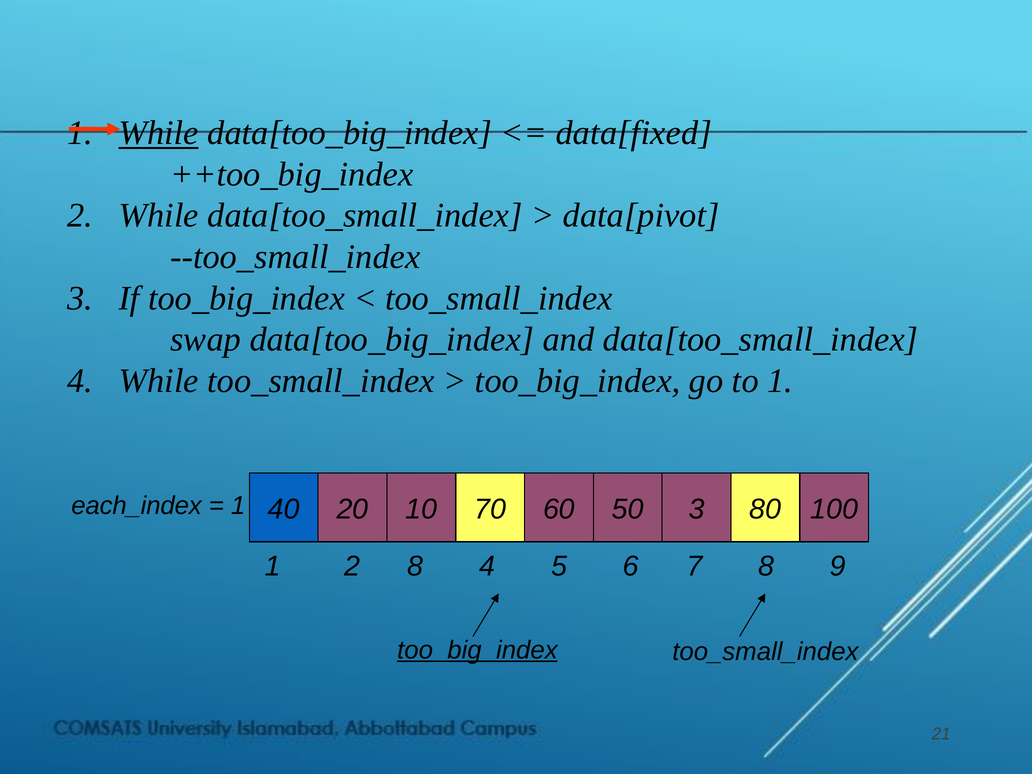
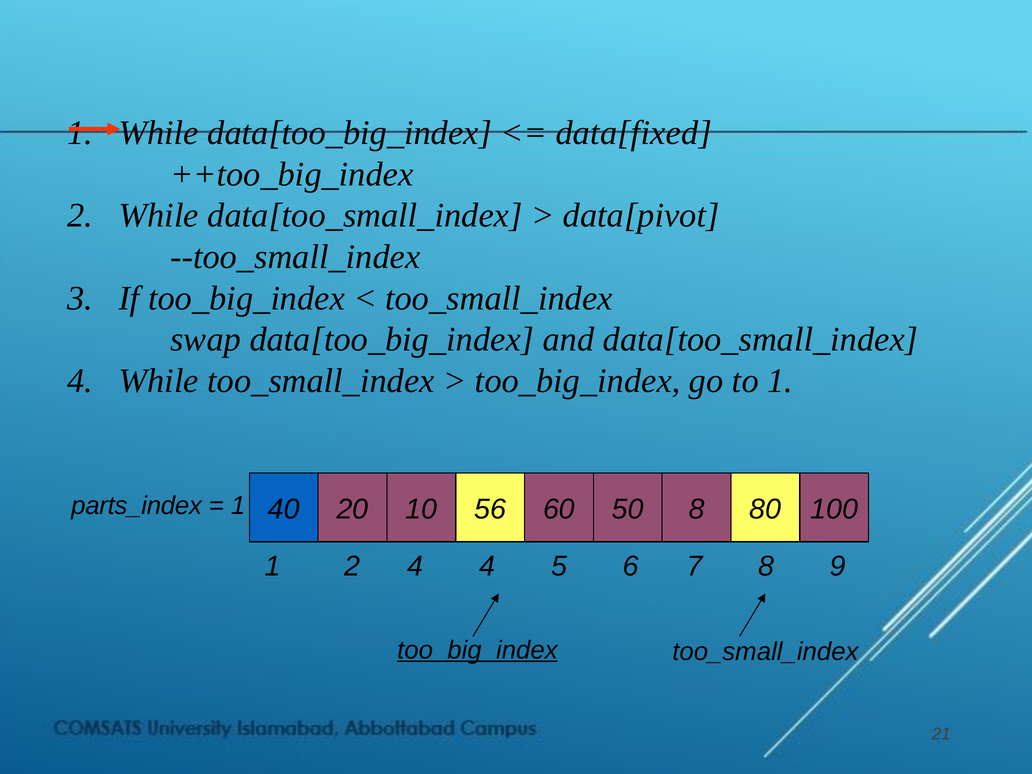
While at (159, 133) underline: present -> none
each_index: each_index -> parts_index
70: 70 -> 56
50 3: 3 -> 8
2 8: 8 -> 4
